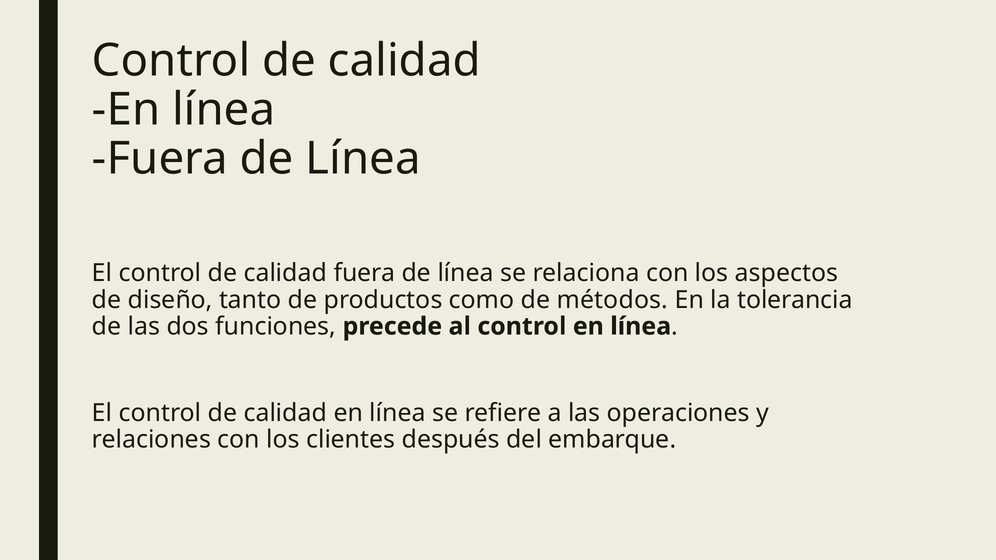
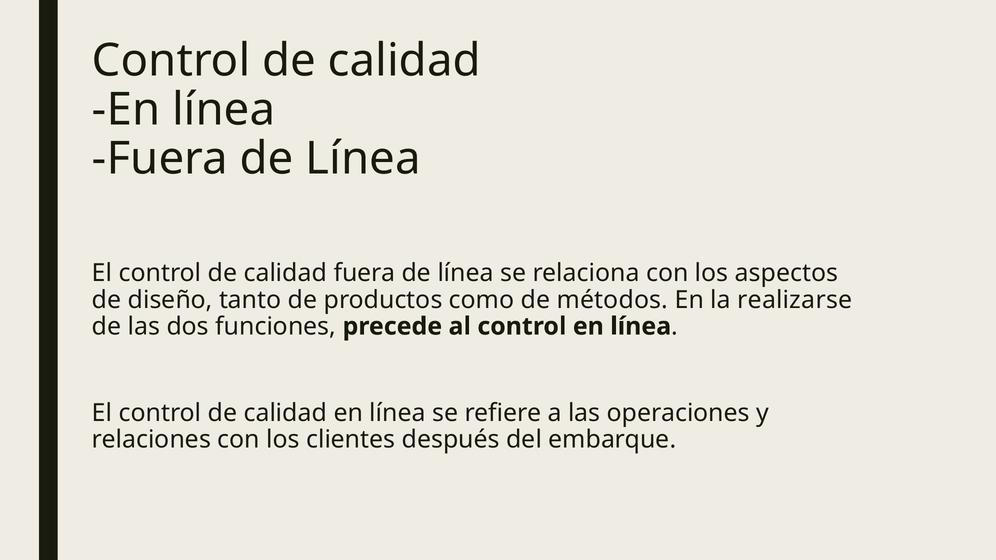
tolerancia: tolerancia -> realizarse
